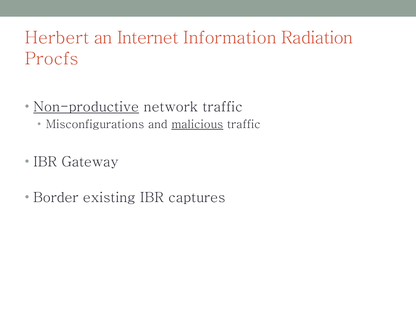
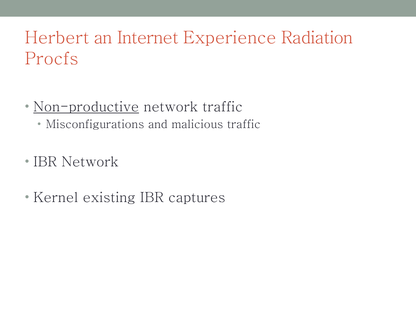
Information: Information -> Experience
malicious underline: present -> none
IBR Gateway: Gateway -> Network
Border: Border -> Kernel
